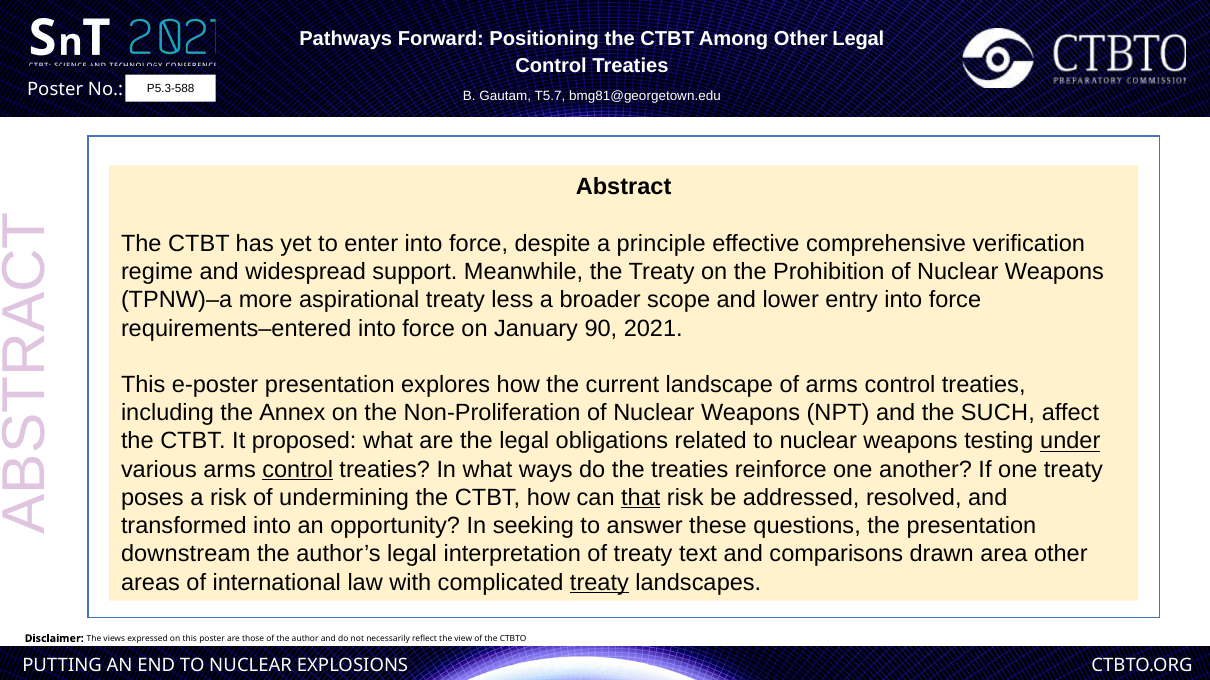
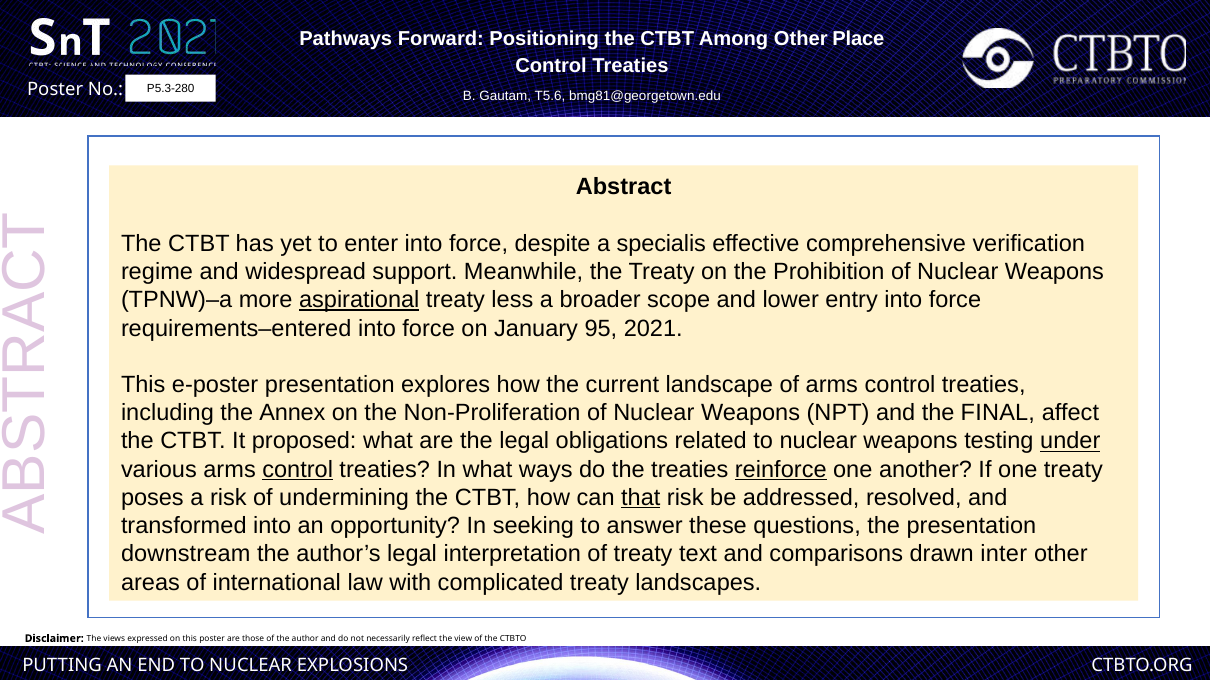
Other Legal: Legal -> Place
P5.3-588: P5.3-588 -> P5.3-280
T5.7: T5.7 -> T5.6
principle: principle -> specialis
aspirational underline: none -> present
90: 90 -> 95
SUCH: SUCH -> FINAL
reinforce underline: none -> present
area: area -> inter
treaty at (599, 583) underline: present -> none
